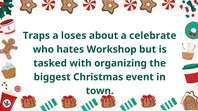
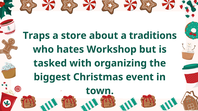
loses: loses -> store
celebrate: celebrate -> traditions
